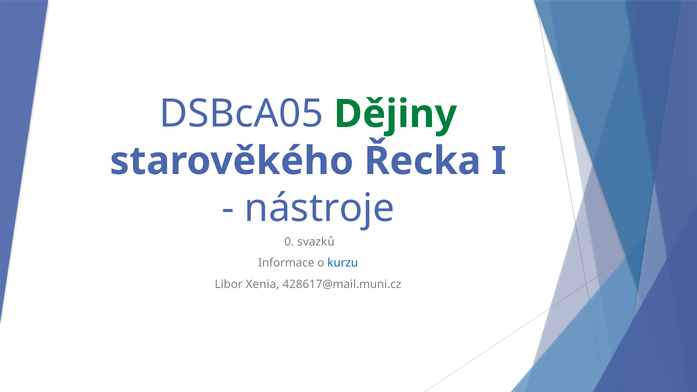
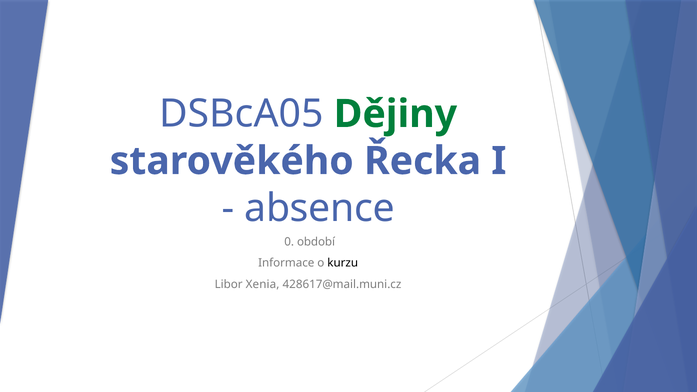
nástroje: nástroje -> absence
svazků: svazků -> období
kurzu colour: blue -> black
